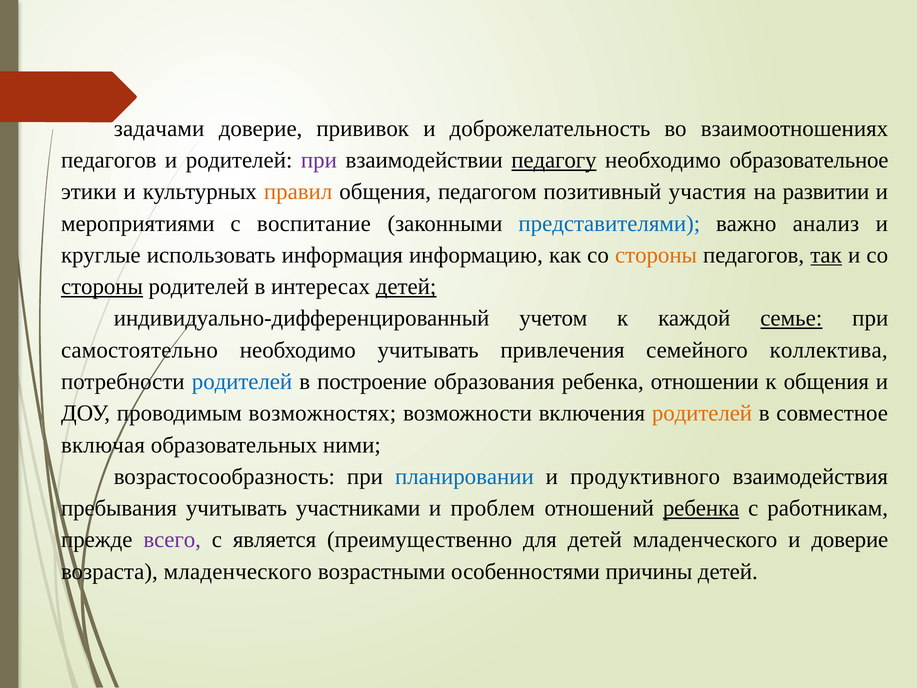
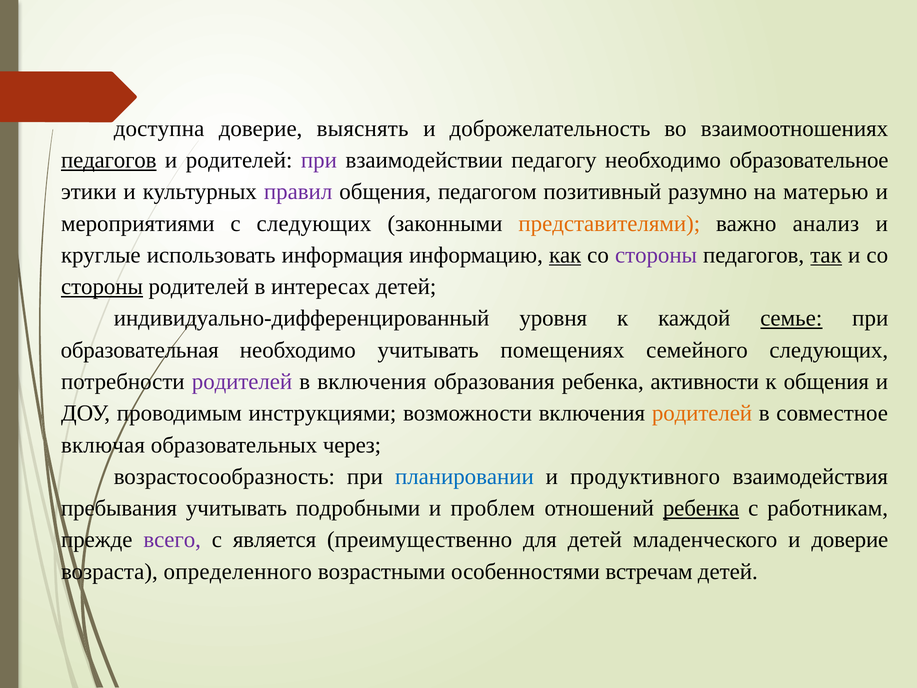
задачами: задачами -> доступна
прививок: прививок -> выяснять
педагогов at (109, 160) underline: none -> present
педагогу underline: present -> none
правил colour: orange -> purple
участия: участия -> разумно
развитии: развитии -> матерью
с воспитание: воспитание -> следующих
представителями colour: blue -> orange
как underline: none -> present
стороны at (656, 255) colour: orange -> purple
детей at (406, 287) underline: present -> none
учетом: учетом -> уровня
самостоятельно: самостоятельно -> образовательная
привлечения: привлечения -> помещениях
семейного коллектива: коллектива -> следующих
родителей at (242, 382) colour: blue -> purple
в построение: построение -> включения
отношении: отношении -> активности
возможностях: возможностях -> инструкциями
ними: ними -> через
участниками: участниками -> подробными
возраста младенческого: младенческого -> определенного
причины: причины -> встречам
